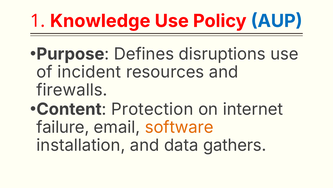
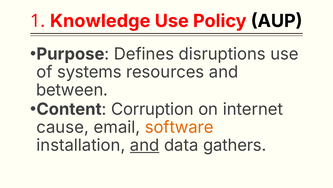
AUP colour: blue -> black
incident: incident -> systems
firewalls: firewalls -> between
Protection: Protection -> Corruption
failure: failure -> cause
and at (145, 145) underline: none -> present
